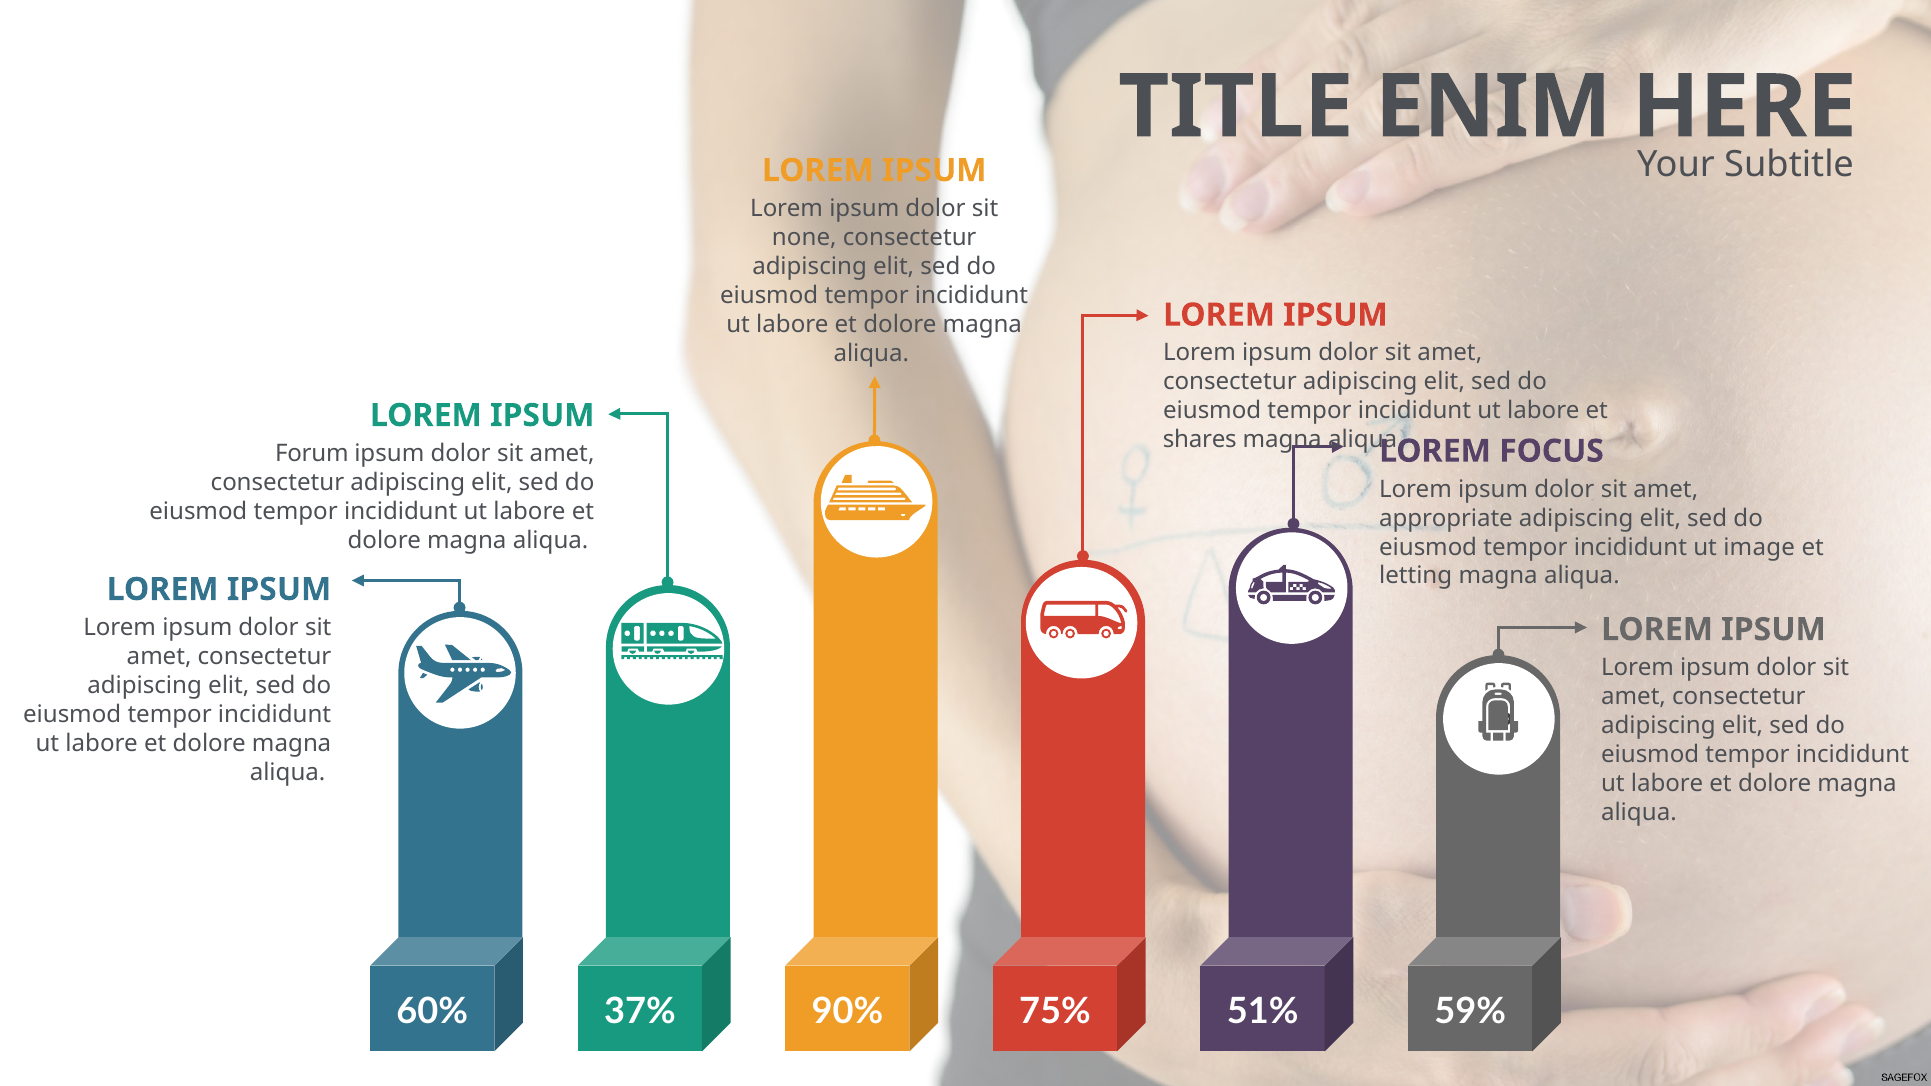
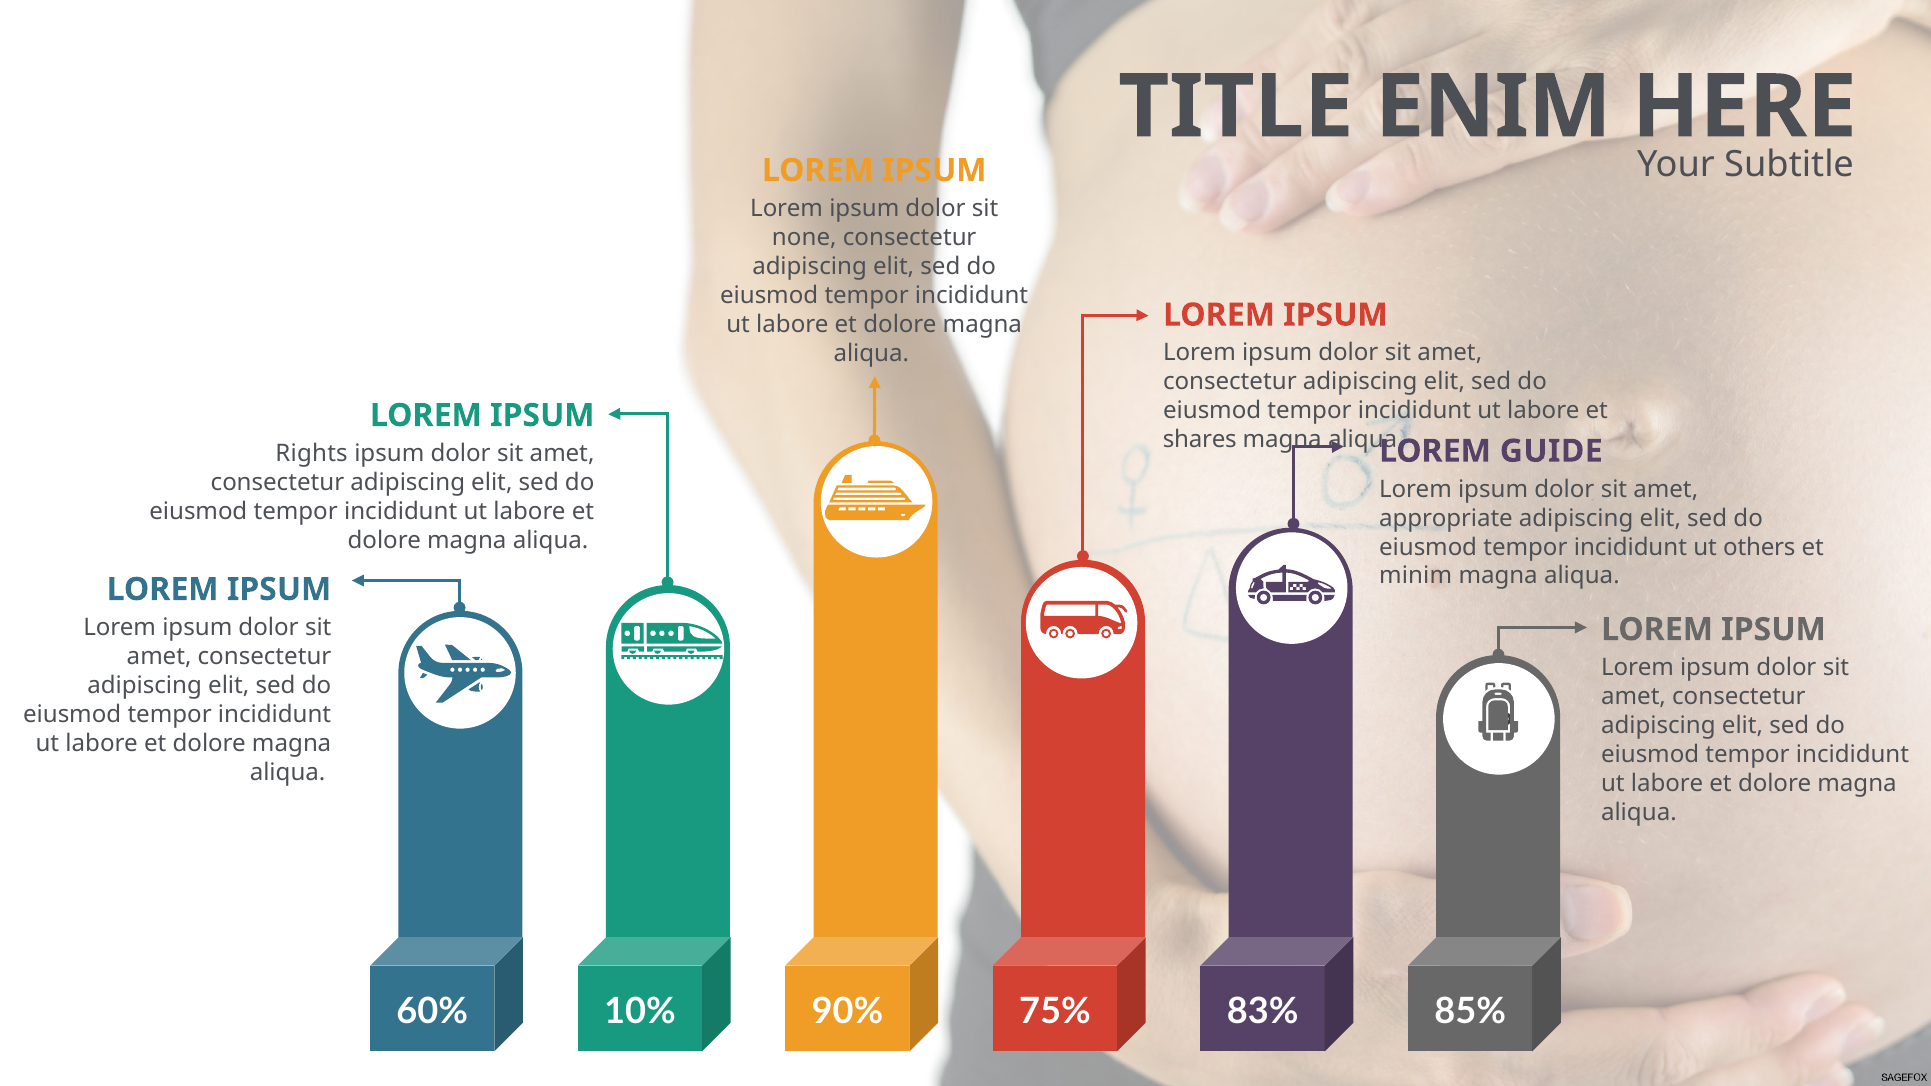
FOCUS: FOCUS -> GUIDE
Forum: Forum -> Rights
image: image -> others
letting: letting -> minim
37%: 37% -> 10%
51%: 51% -> 83%
59%: 59% -> 85%
